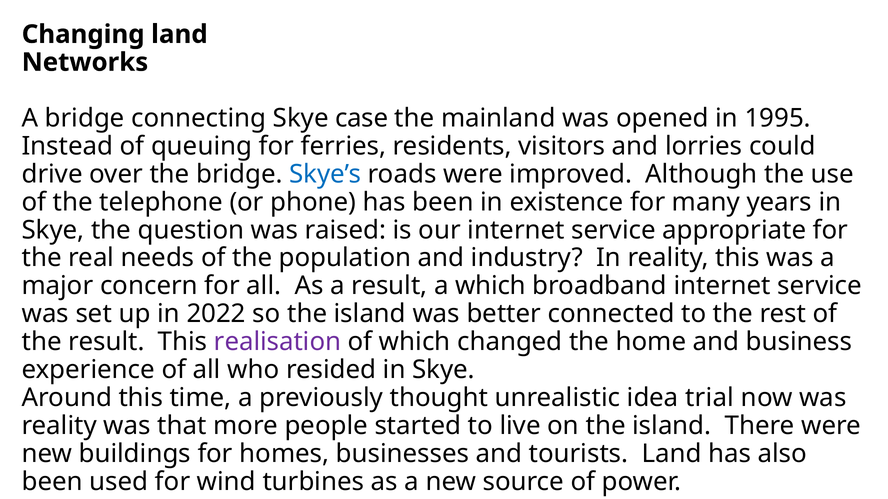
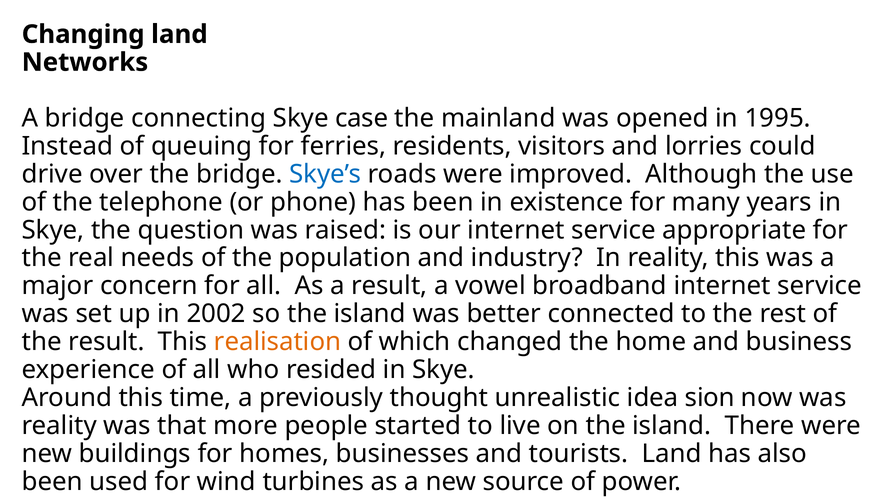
a which: which -> vowel
2022: 2022 -> 2002
realisation colour: purple -> orange
trial: trial -> sion
